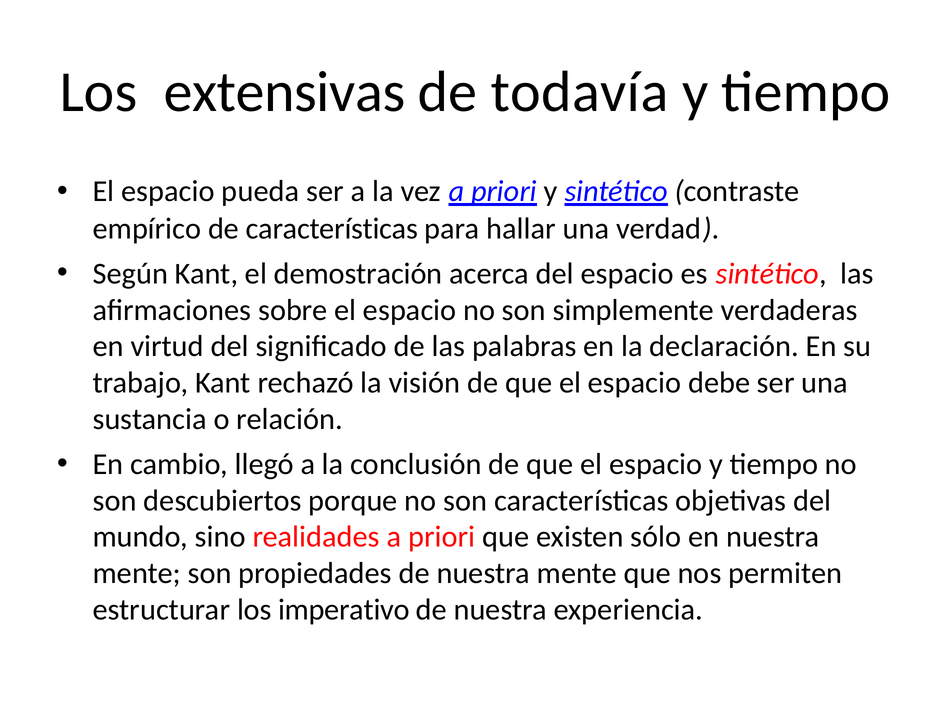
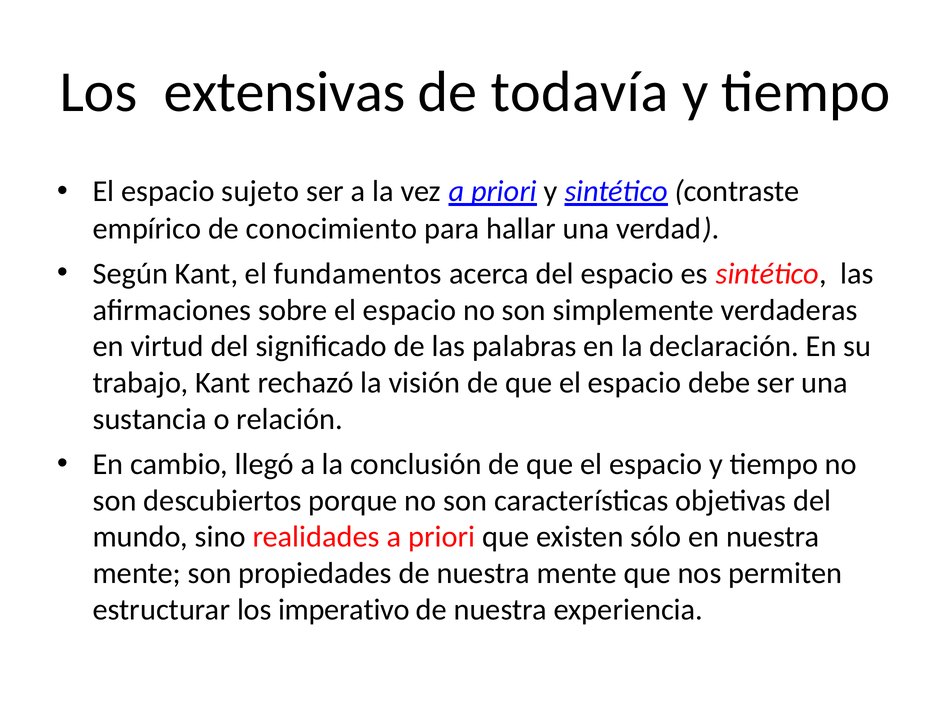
pueda: pueda -> sujeto
de características: características -> conocimiento
demostración: demostración -> fundamentos
